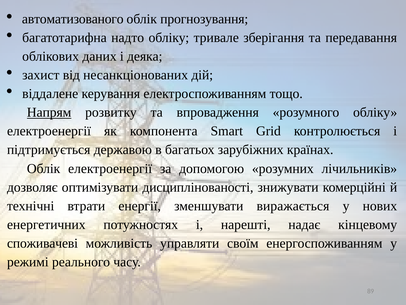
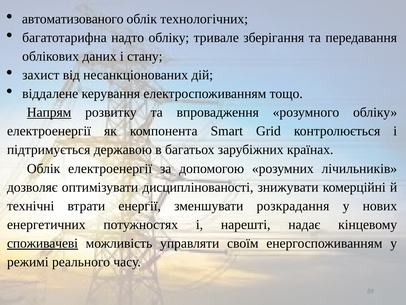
прогнозування: прогнозування -> технологічних
деяка: деяка -> стану
виражається: виражається -> розкрадання
споживачеві underline: none -> present
